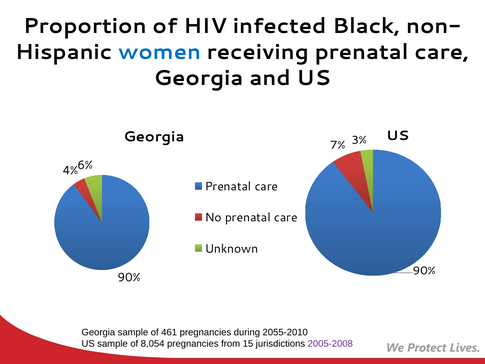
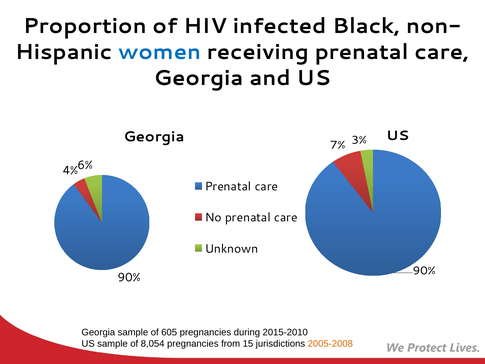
461: 461 -> 605
2055-2010: 2055-2010 -> 2015-2010
2005-2008 colour: purple -> orange
